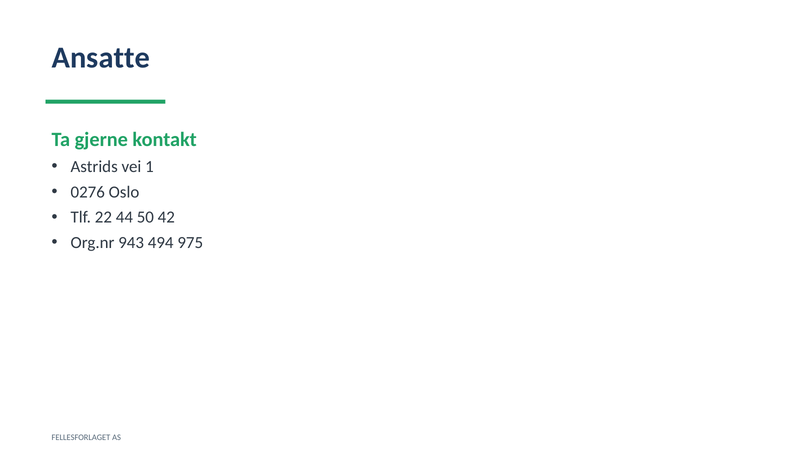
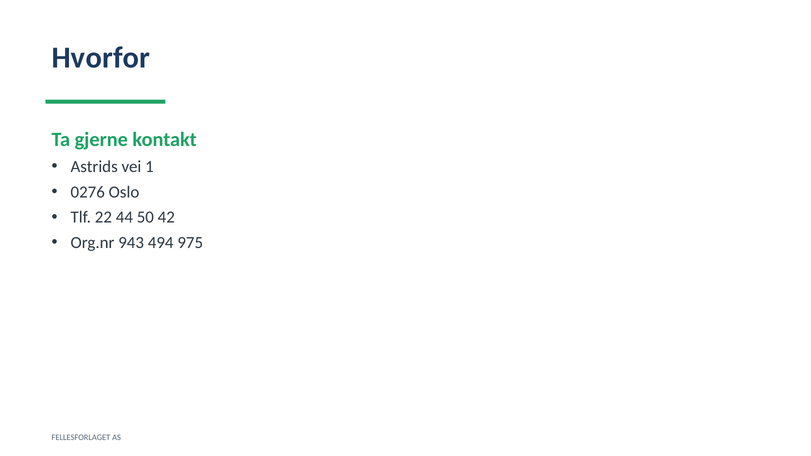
Ansatte: Ansatte -> Hvorfor
